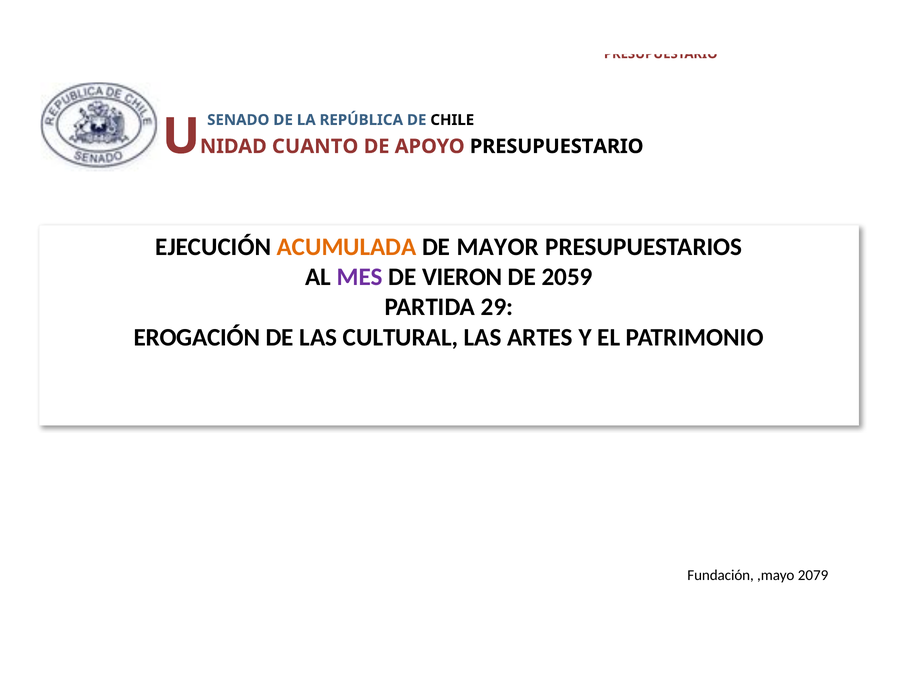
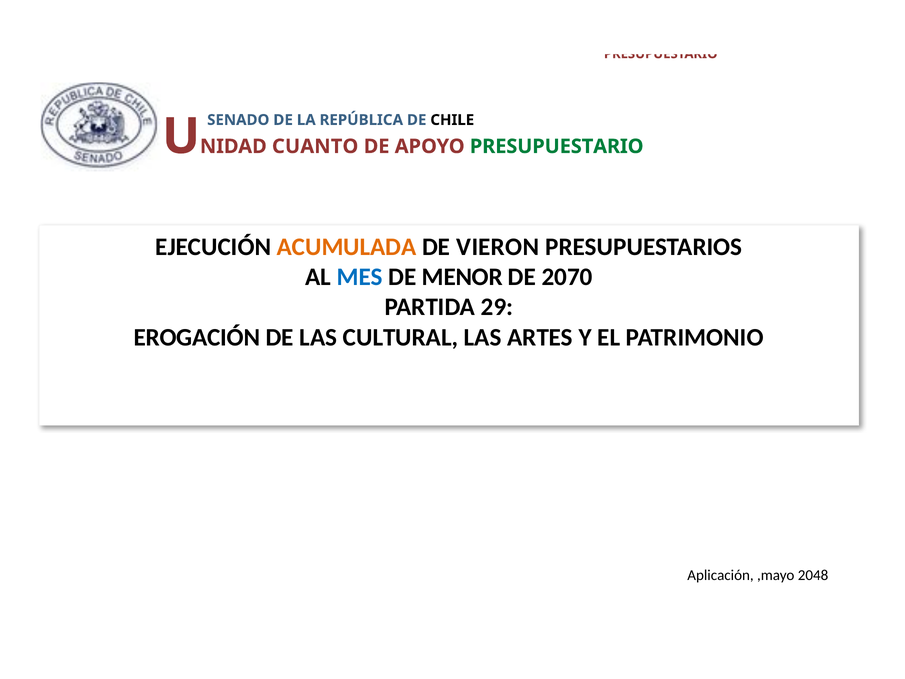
PRESUPUESTARIO at (557, 146) colour: black -> green
MAYOR: MAYOR -> VIERON
MES colour: purple -> blue
VIERON: VIERON -> MENOR
2059: 2059 -> 2070
Fundación: Fundación -> Aplicación
2079: 2079 -> 2048
